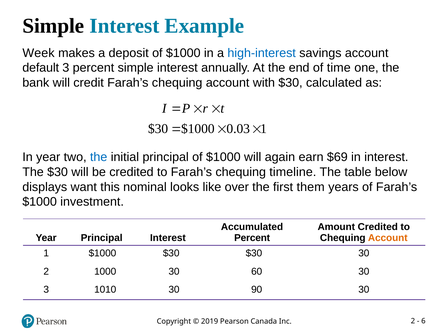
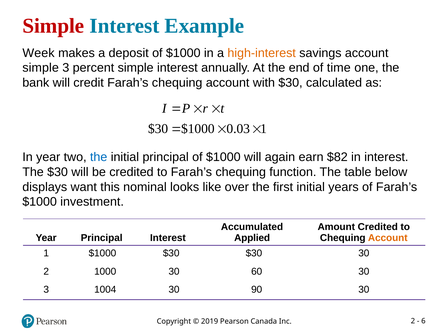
Simple at (53, 26) colour: black -> red
high-interest colour: blue -> orange
default at (41, 68): default -> simple
$69: $69 -> $82
timeline: timeline -> function
first them: them -> initial
Percent at (252, 238): Percent -> Applied
1010: 1010 -> 1004
